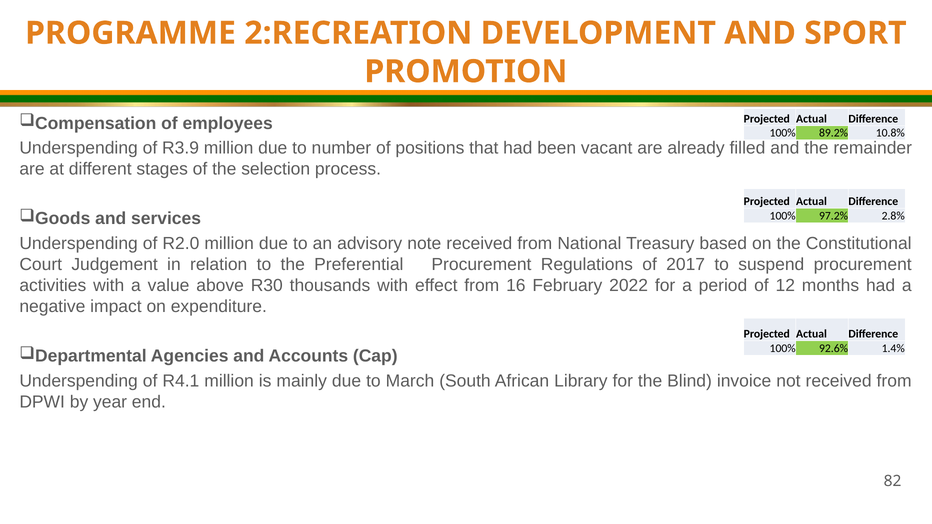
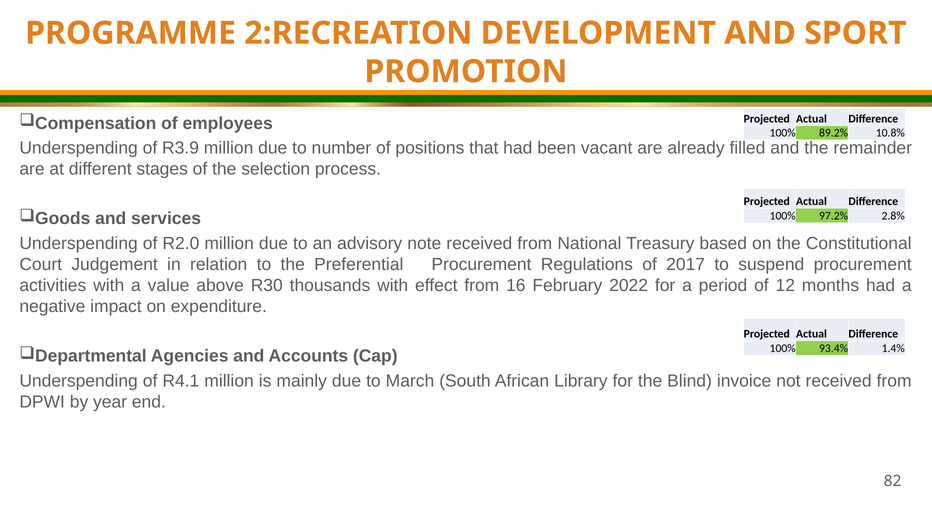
92.6%: 92.6% -> 93.4%
